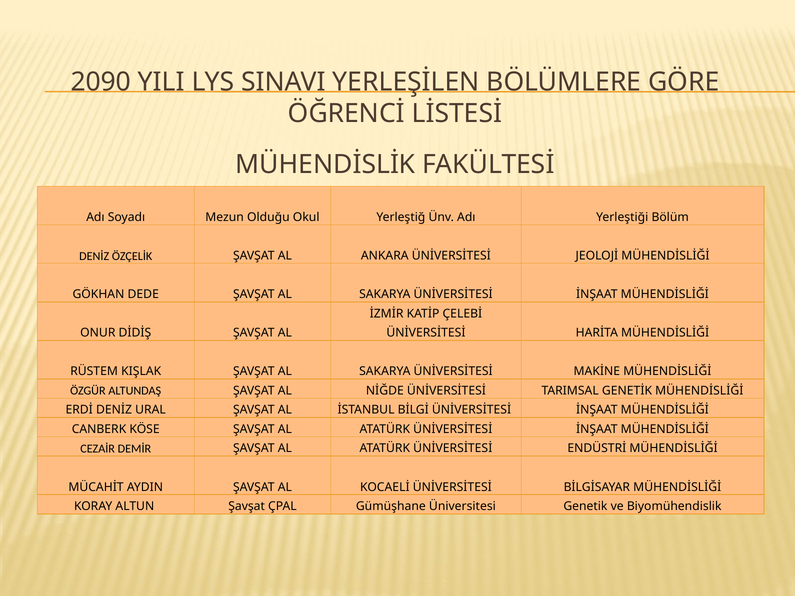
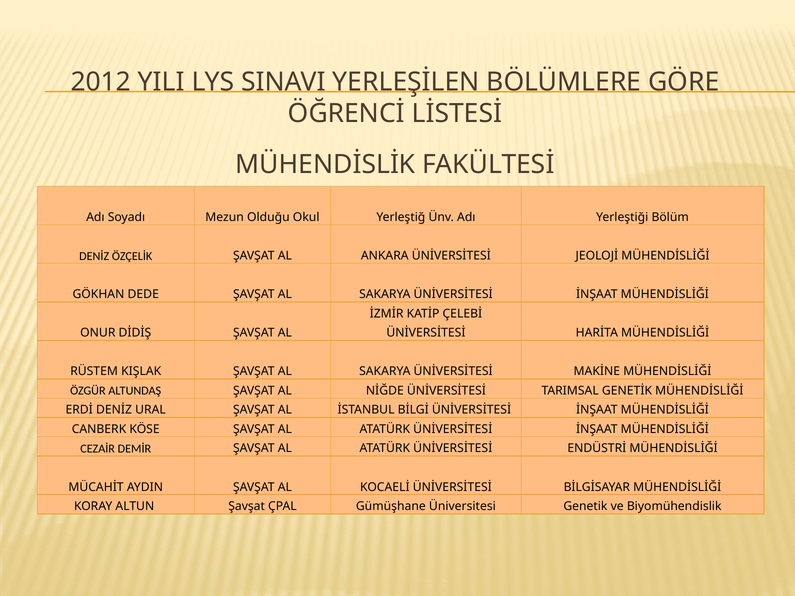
2090: 2090 -> 2012
